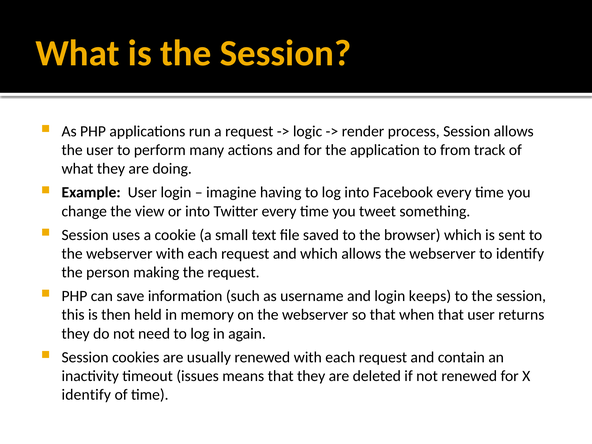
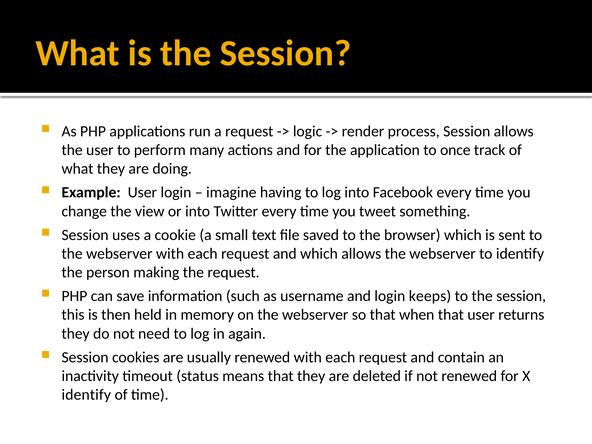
from: from -> once
issues: issues -> status
